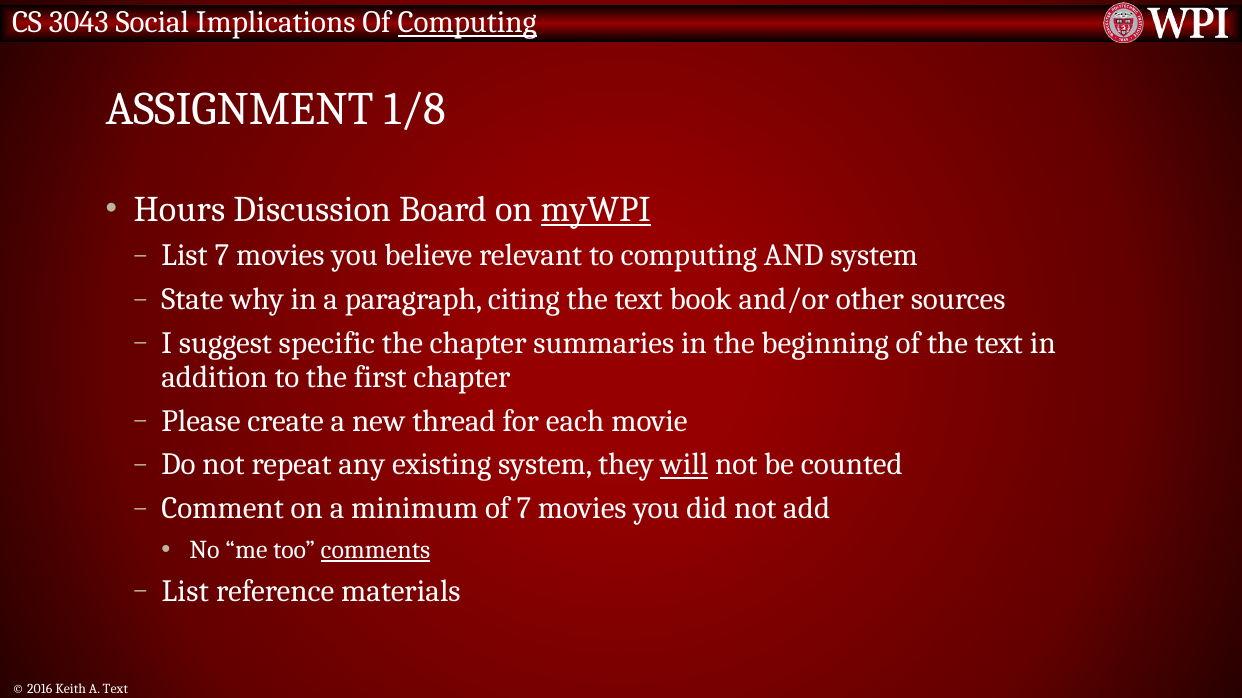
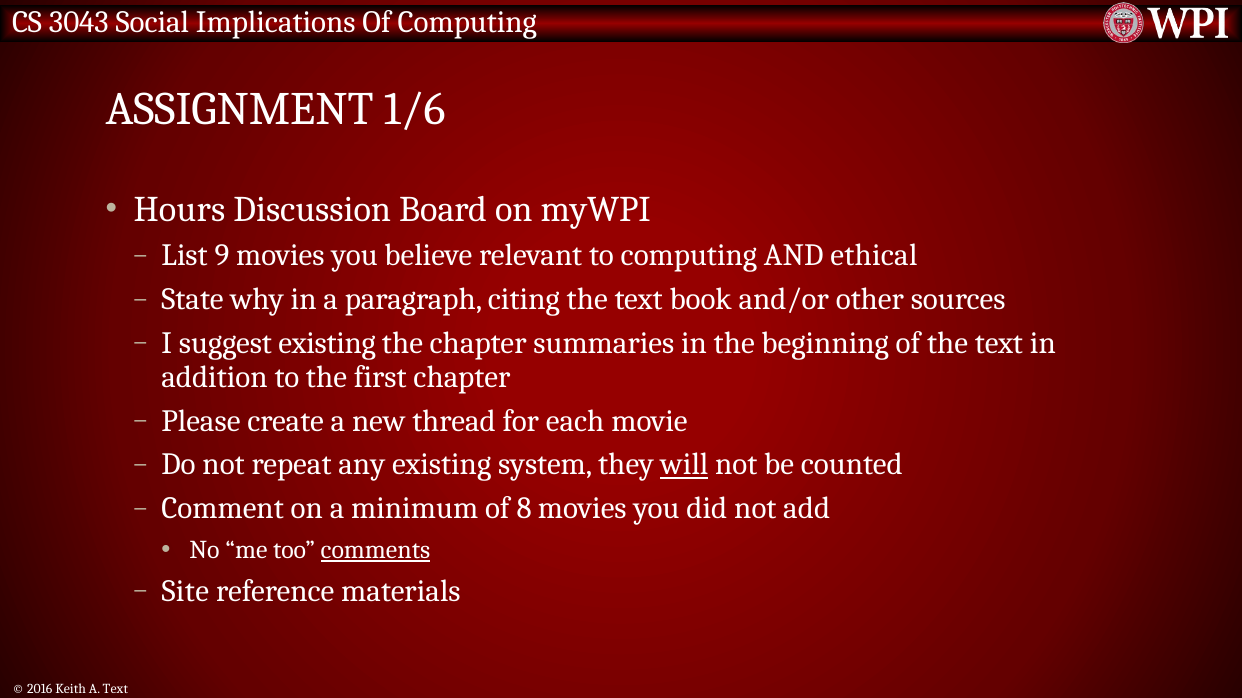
Computing at (467, 23) underline: present -> none
1/8: 1/8 -> 1/6
myWPI underline: present -> none
List 7: 7 -> 9
AND system: system -> ethical
suggest specific: specific -> existing
of 7: 7 -> 8
List at (185, 591): List -> Site
